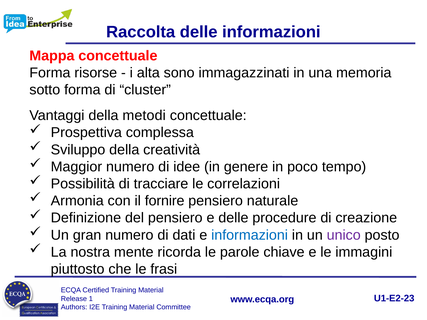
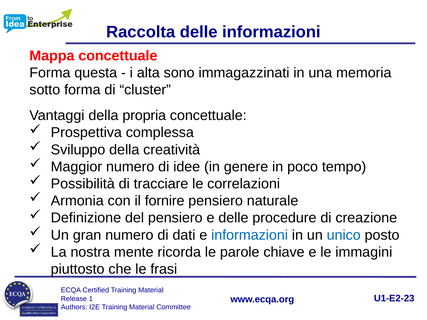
risorse: risorse -> questa
metodi: metodi -> propria
unico colour: purple -> blue
